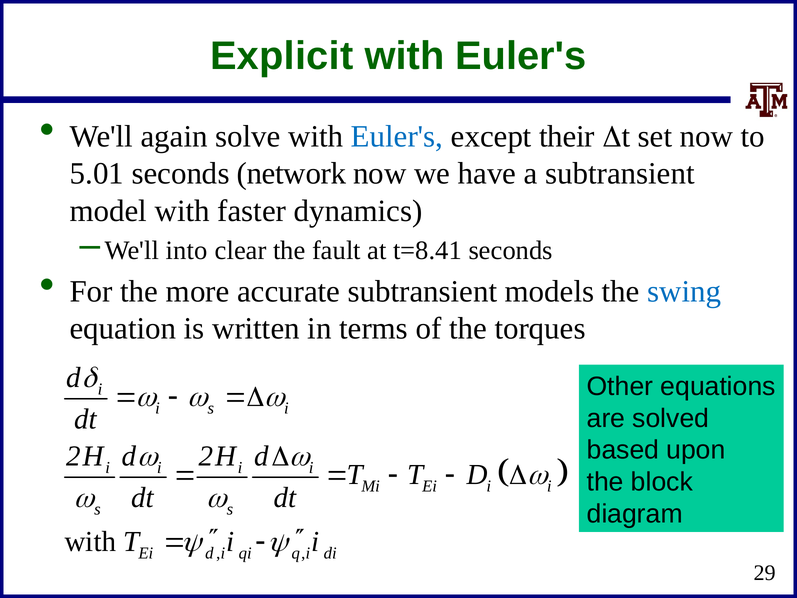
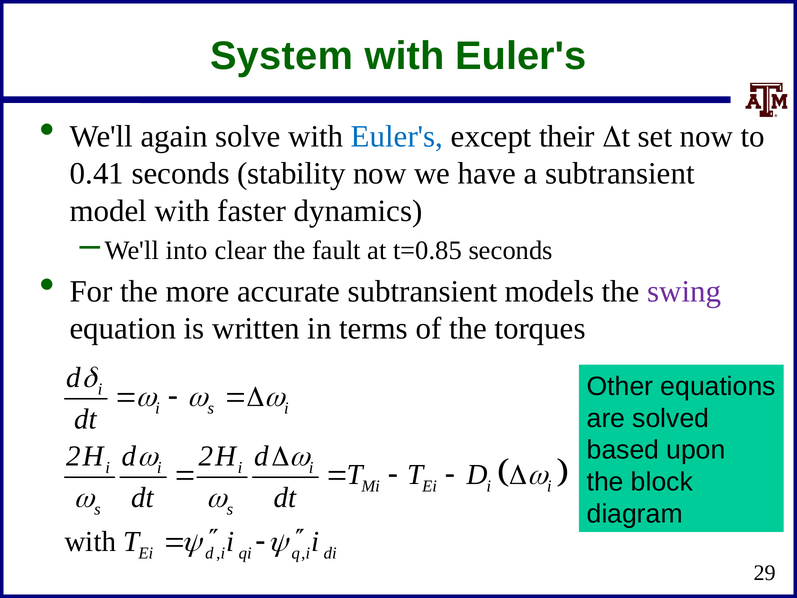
Explicit: Explicit -> System
5.01: 5.01 -> 0.41
network: network -> stability
t=8.41: t=8.41 -> t=0.85
swing colour: blue -> purple
